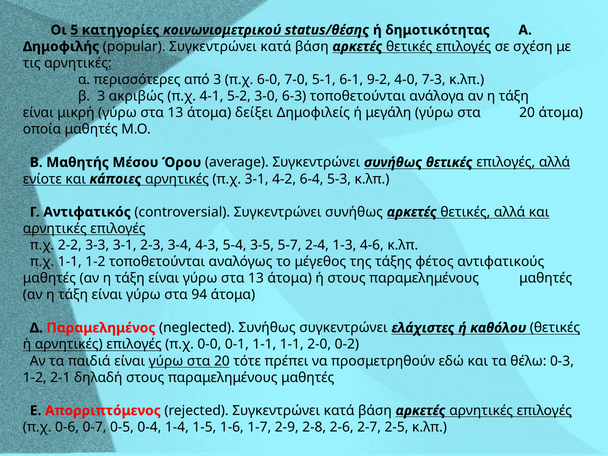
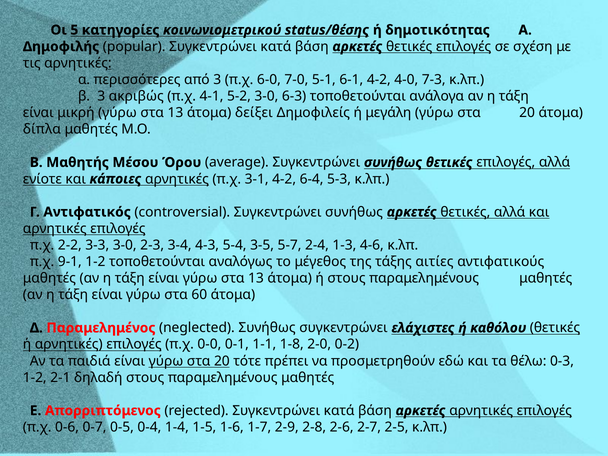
6-1 9-2: 9-2 -> 4-2
οποία: οποία -> δίπλα
3-3 3-1: 3-1 -> 3-0
π.χ 1-1: 1-1 -> 9-1
φέτος: φέτος -> αιτίες
94: 94 -> 60
1-1 1-1: 1-1 -> 1-8
